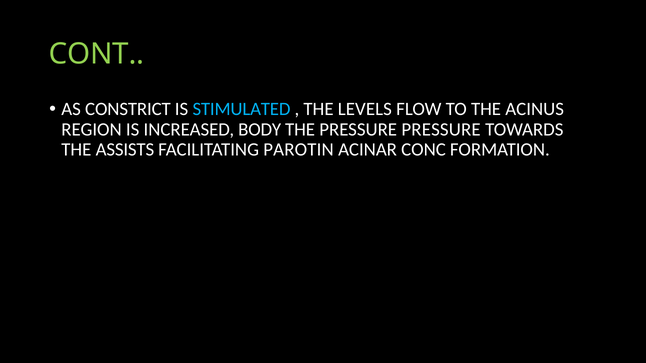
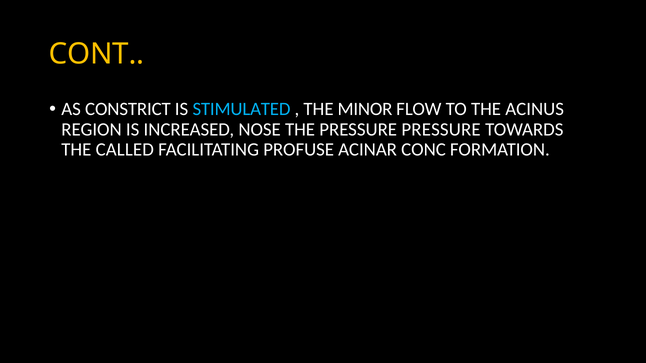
CONT colour: light green -> yellow
LEVELS: LEVELS -> MINOR
BODY: BODY -> NOSE
ASSISTS: ASSISTS -> CALLED
PAROTIN: PAROTIN -> PROFUSE
